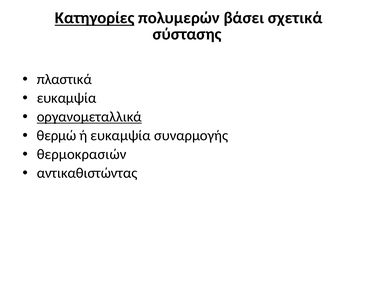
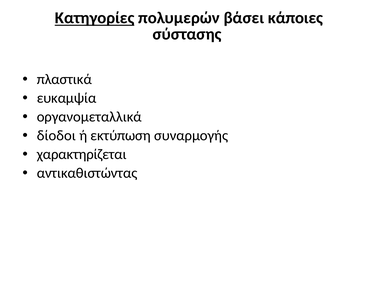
σχετικά: σχετικά -> κάποιες
οργανομεταλλικά underline: present -> none
θερμώ: θερμώ -> δίοδοι
ή ευκαμψία: ευκαμψία -> εκτύπωση
θερμοκρασιών: θερμοκρασιών -> χαρακτηρίζεται
